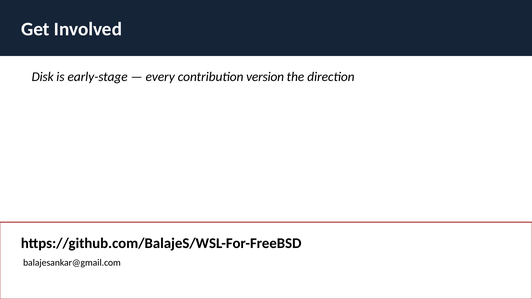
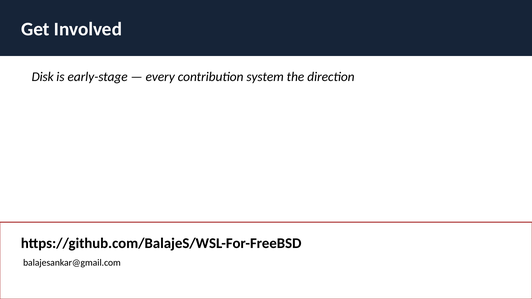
version: version -> system
